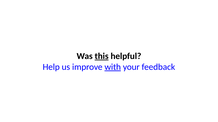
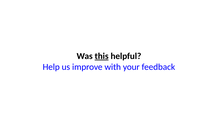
with underline: present -> none
